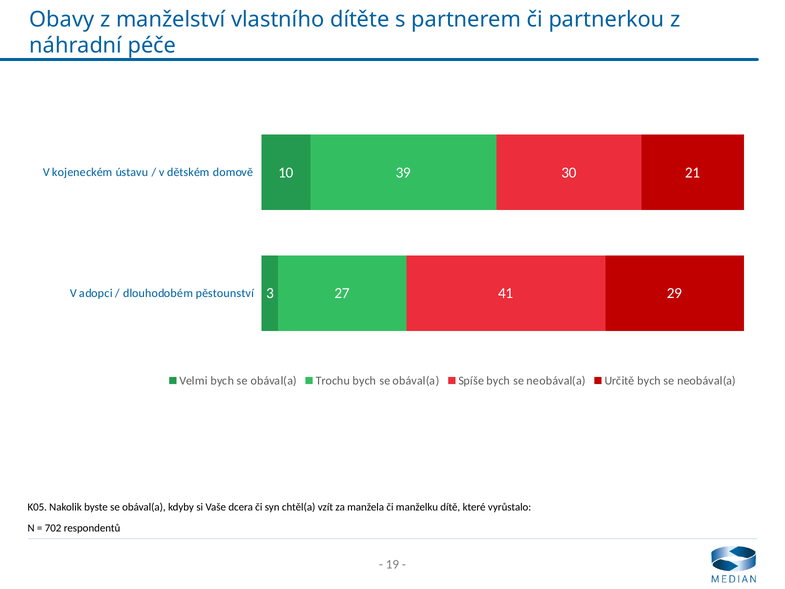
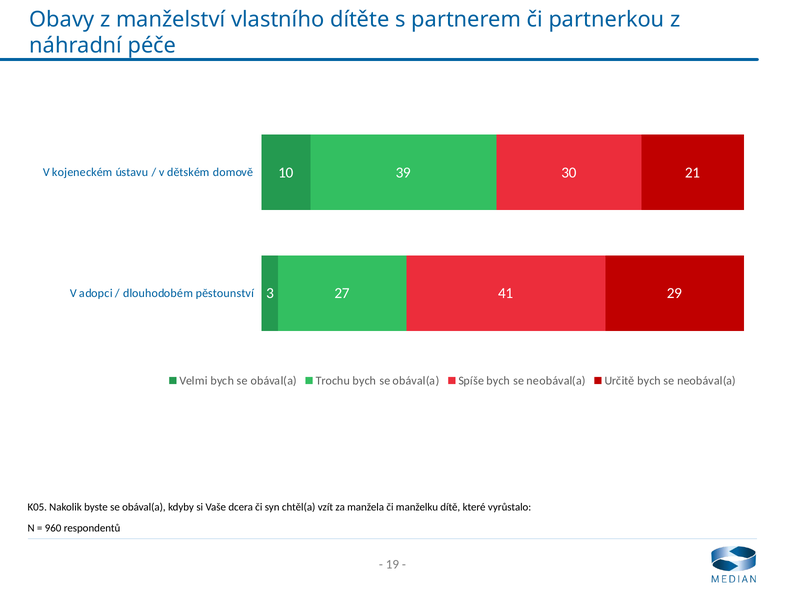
702: 702 -> 960
